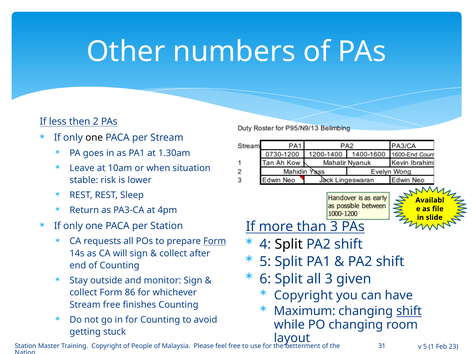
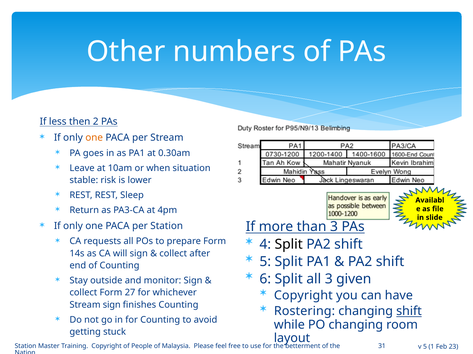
one at (94, 138) colour: black -> orange
1.30am: 1.30am -> 0.30am
Form at (215, 242) underline: present -> none
86: 86 -> 27
Stream free: free -> sign
Maximum: Maximum -> Rostering
